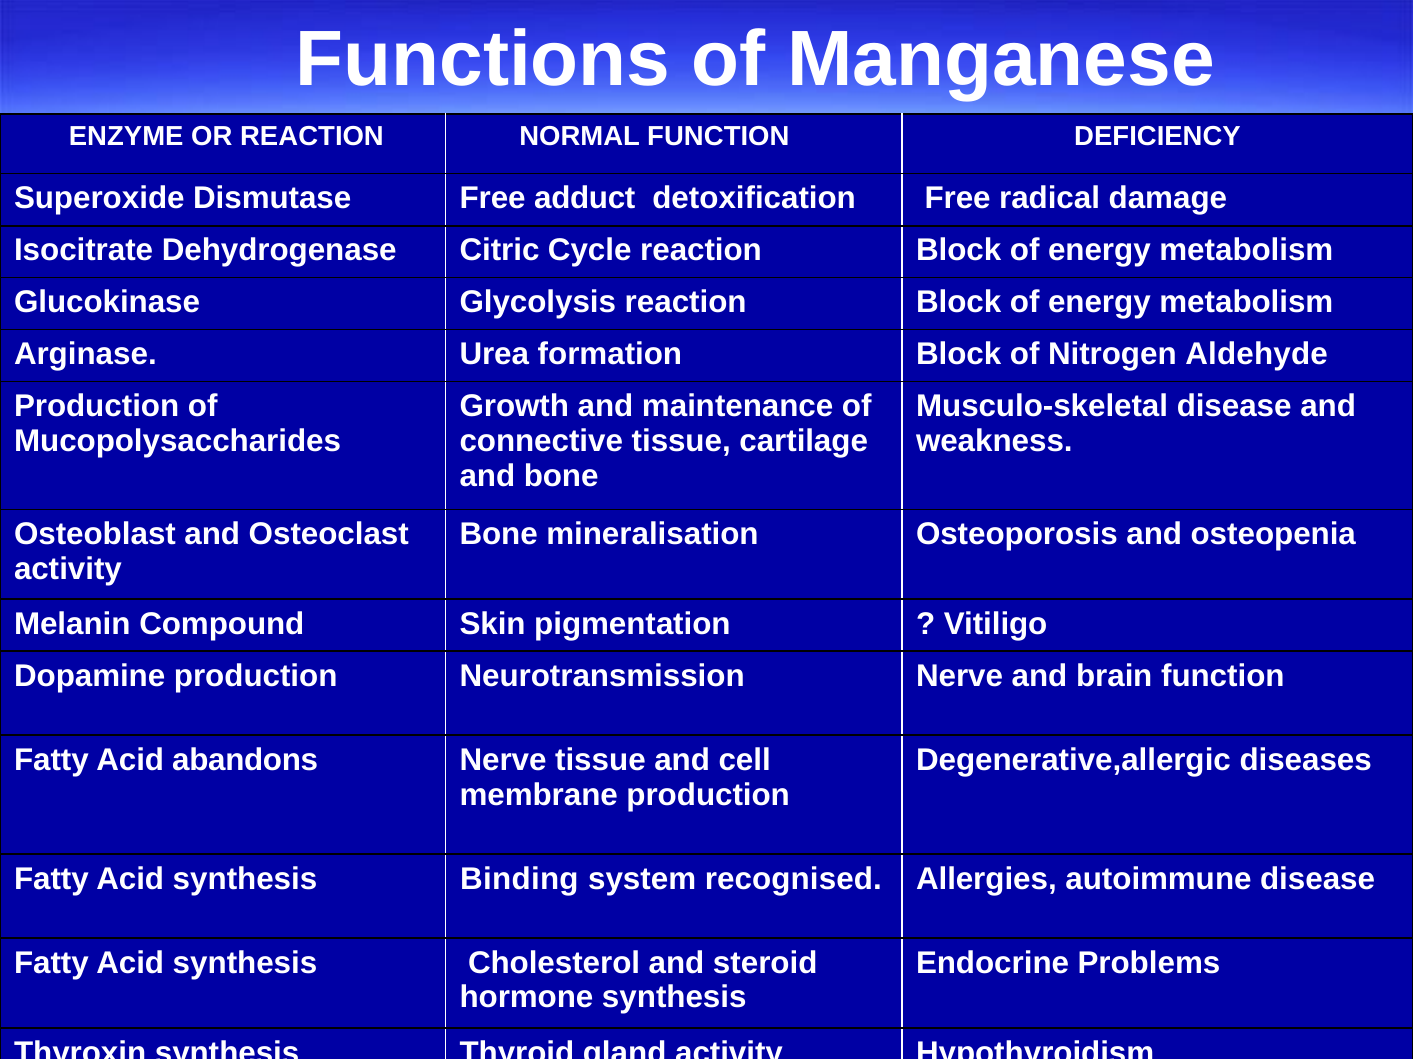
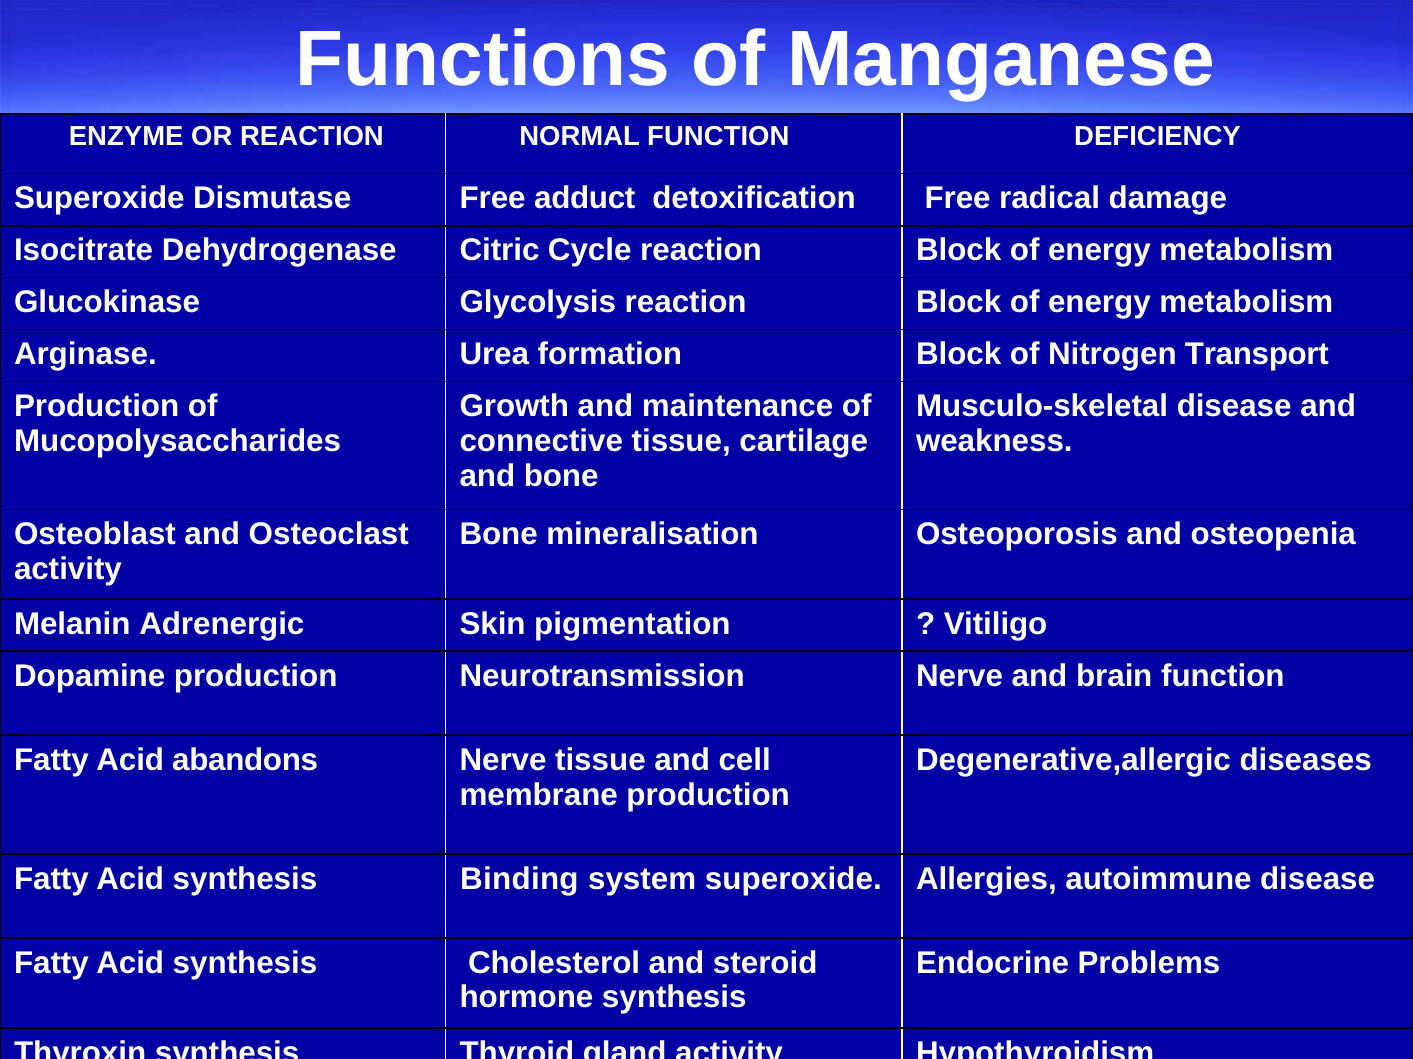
Aldehyde: Aldehyde -> Transport
Compound: Compound -> Adrenergic
system recognised: recognised -> superoxide
